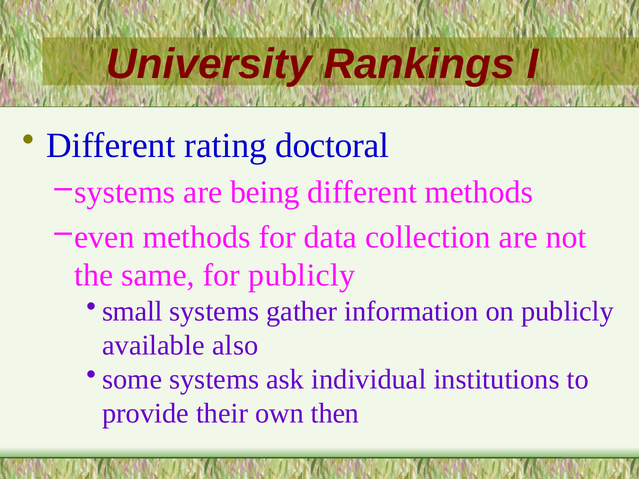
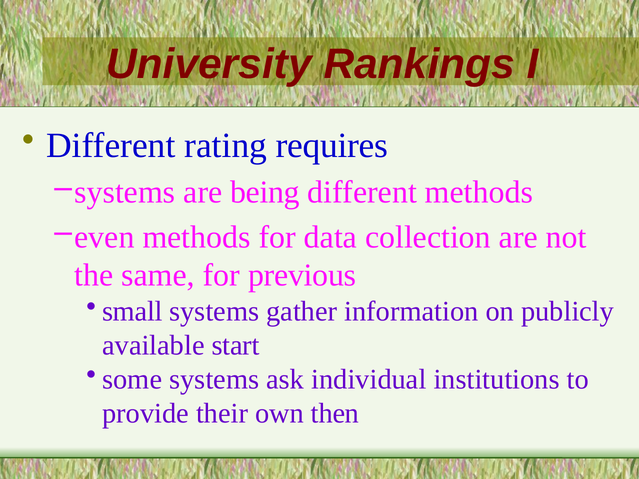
doctoral: doctoral -> requires
for publicly: publicly -> previous
also: also -> start
